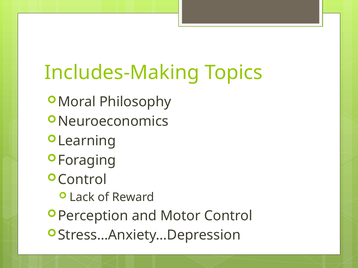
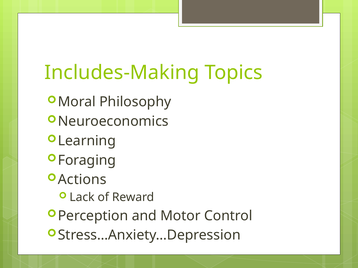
Control at (82, 180): Control -> Actions
